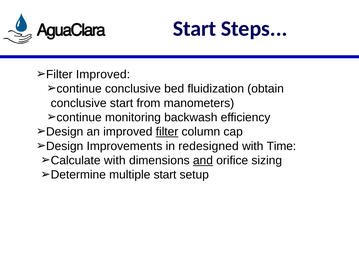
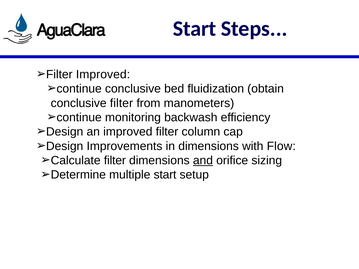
conclusive start: start -> filter
filter at (167, 132) underline: present -> none
in redesigned: redesigned -> dimensions
Time: Time -> Flow
with at (115, 161): with -> filter
